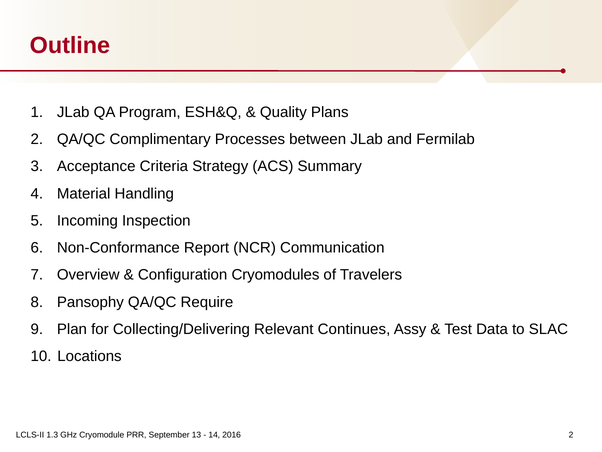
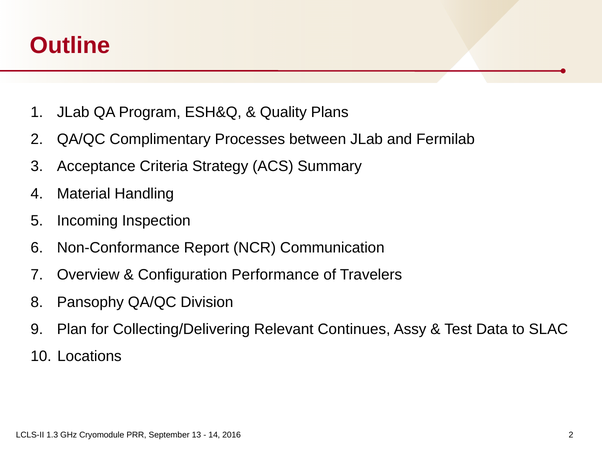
Cryomodules: Cryomodules -> Performance
Require: Require -> Division
